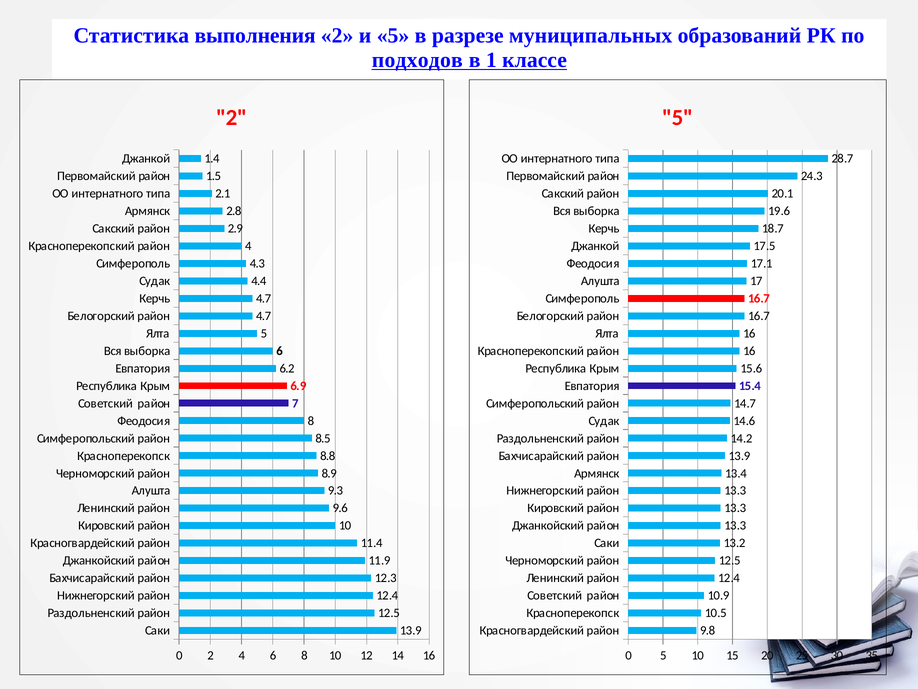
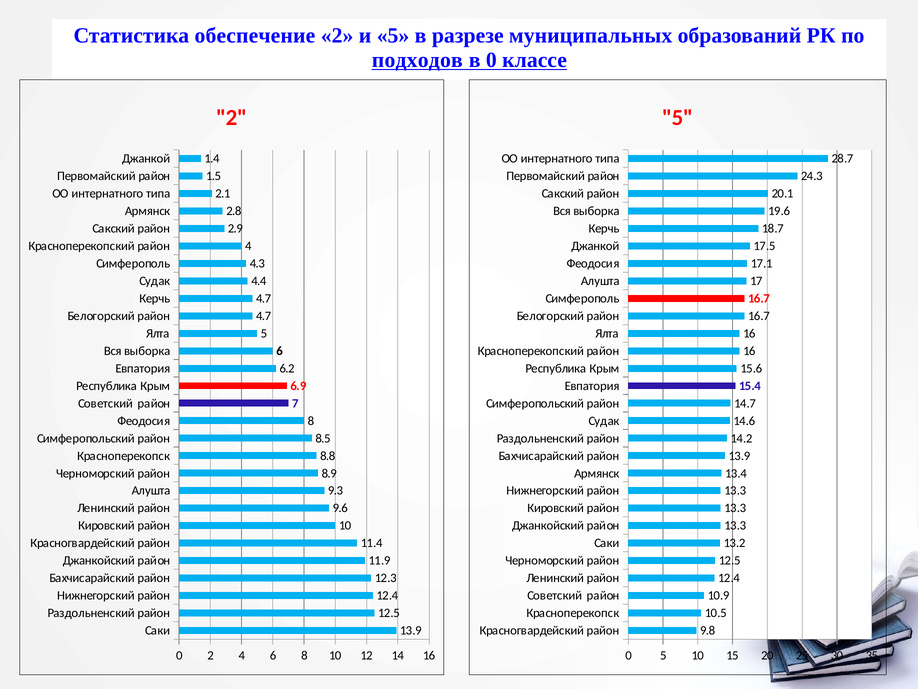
выполнения: выполнения -> обеспечение
в 1: 1 -> 0
